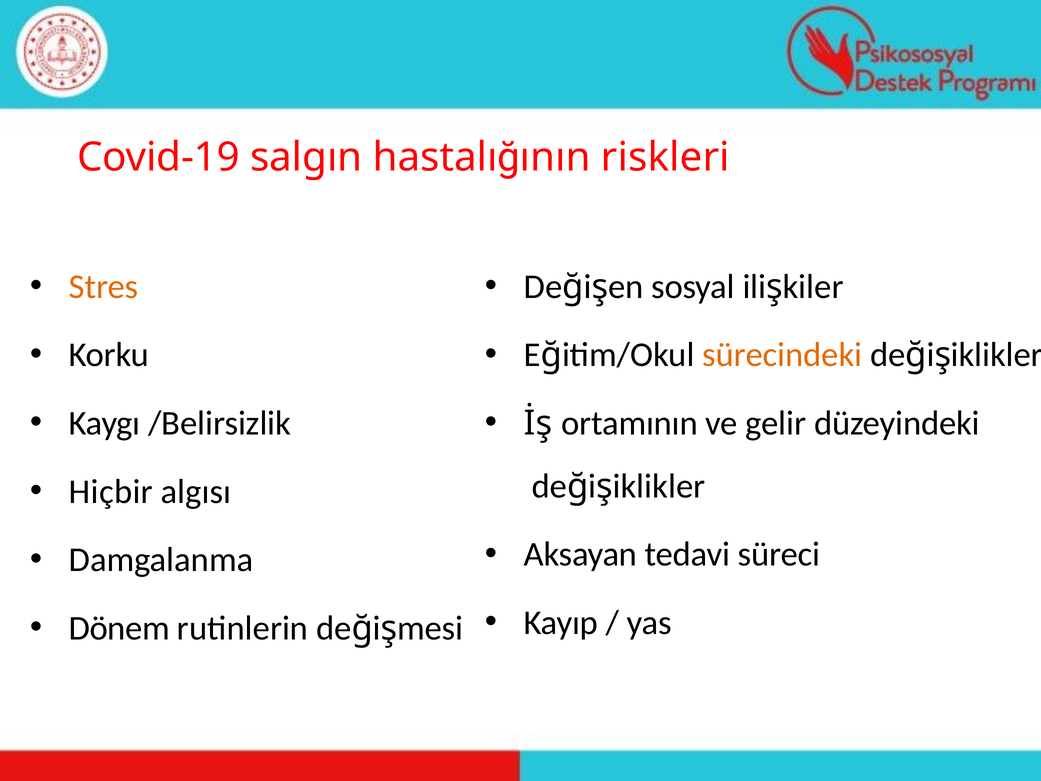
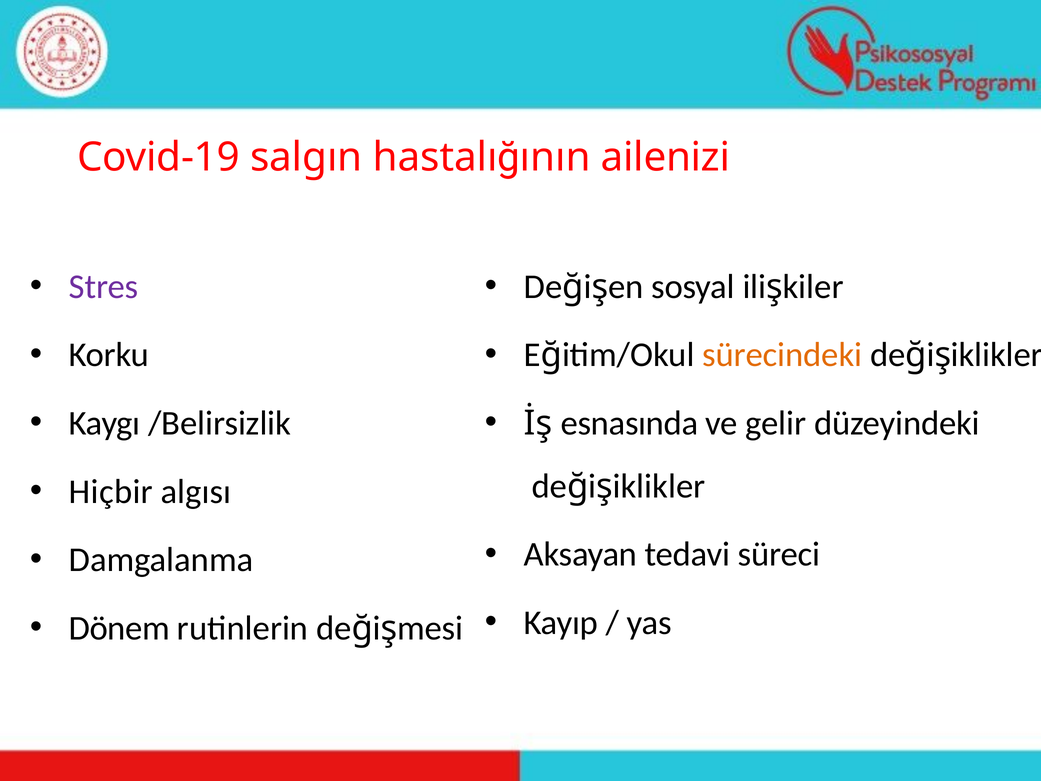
riskleri: riskleri -> ailenizi
Stres colour: orange -> purple
ortamının: ortamının -> esnasında
